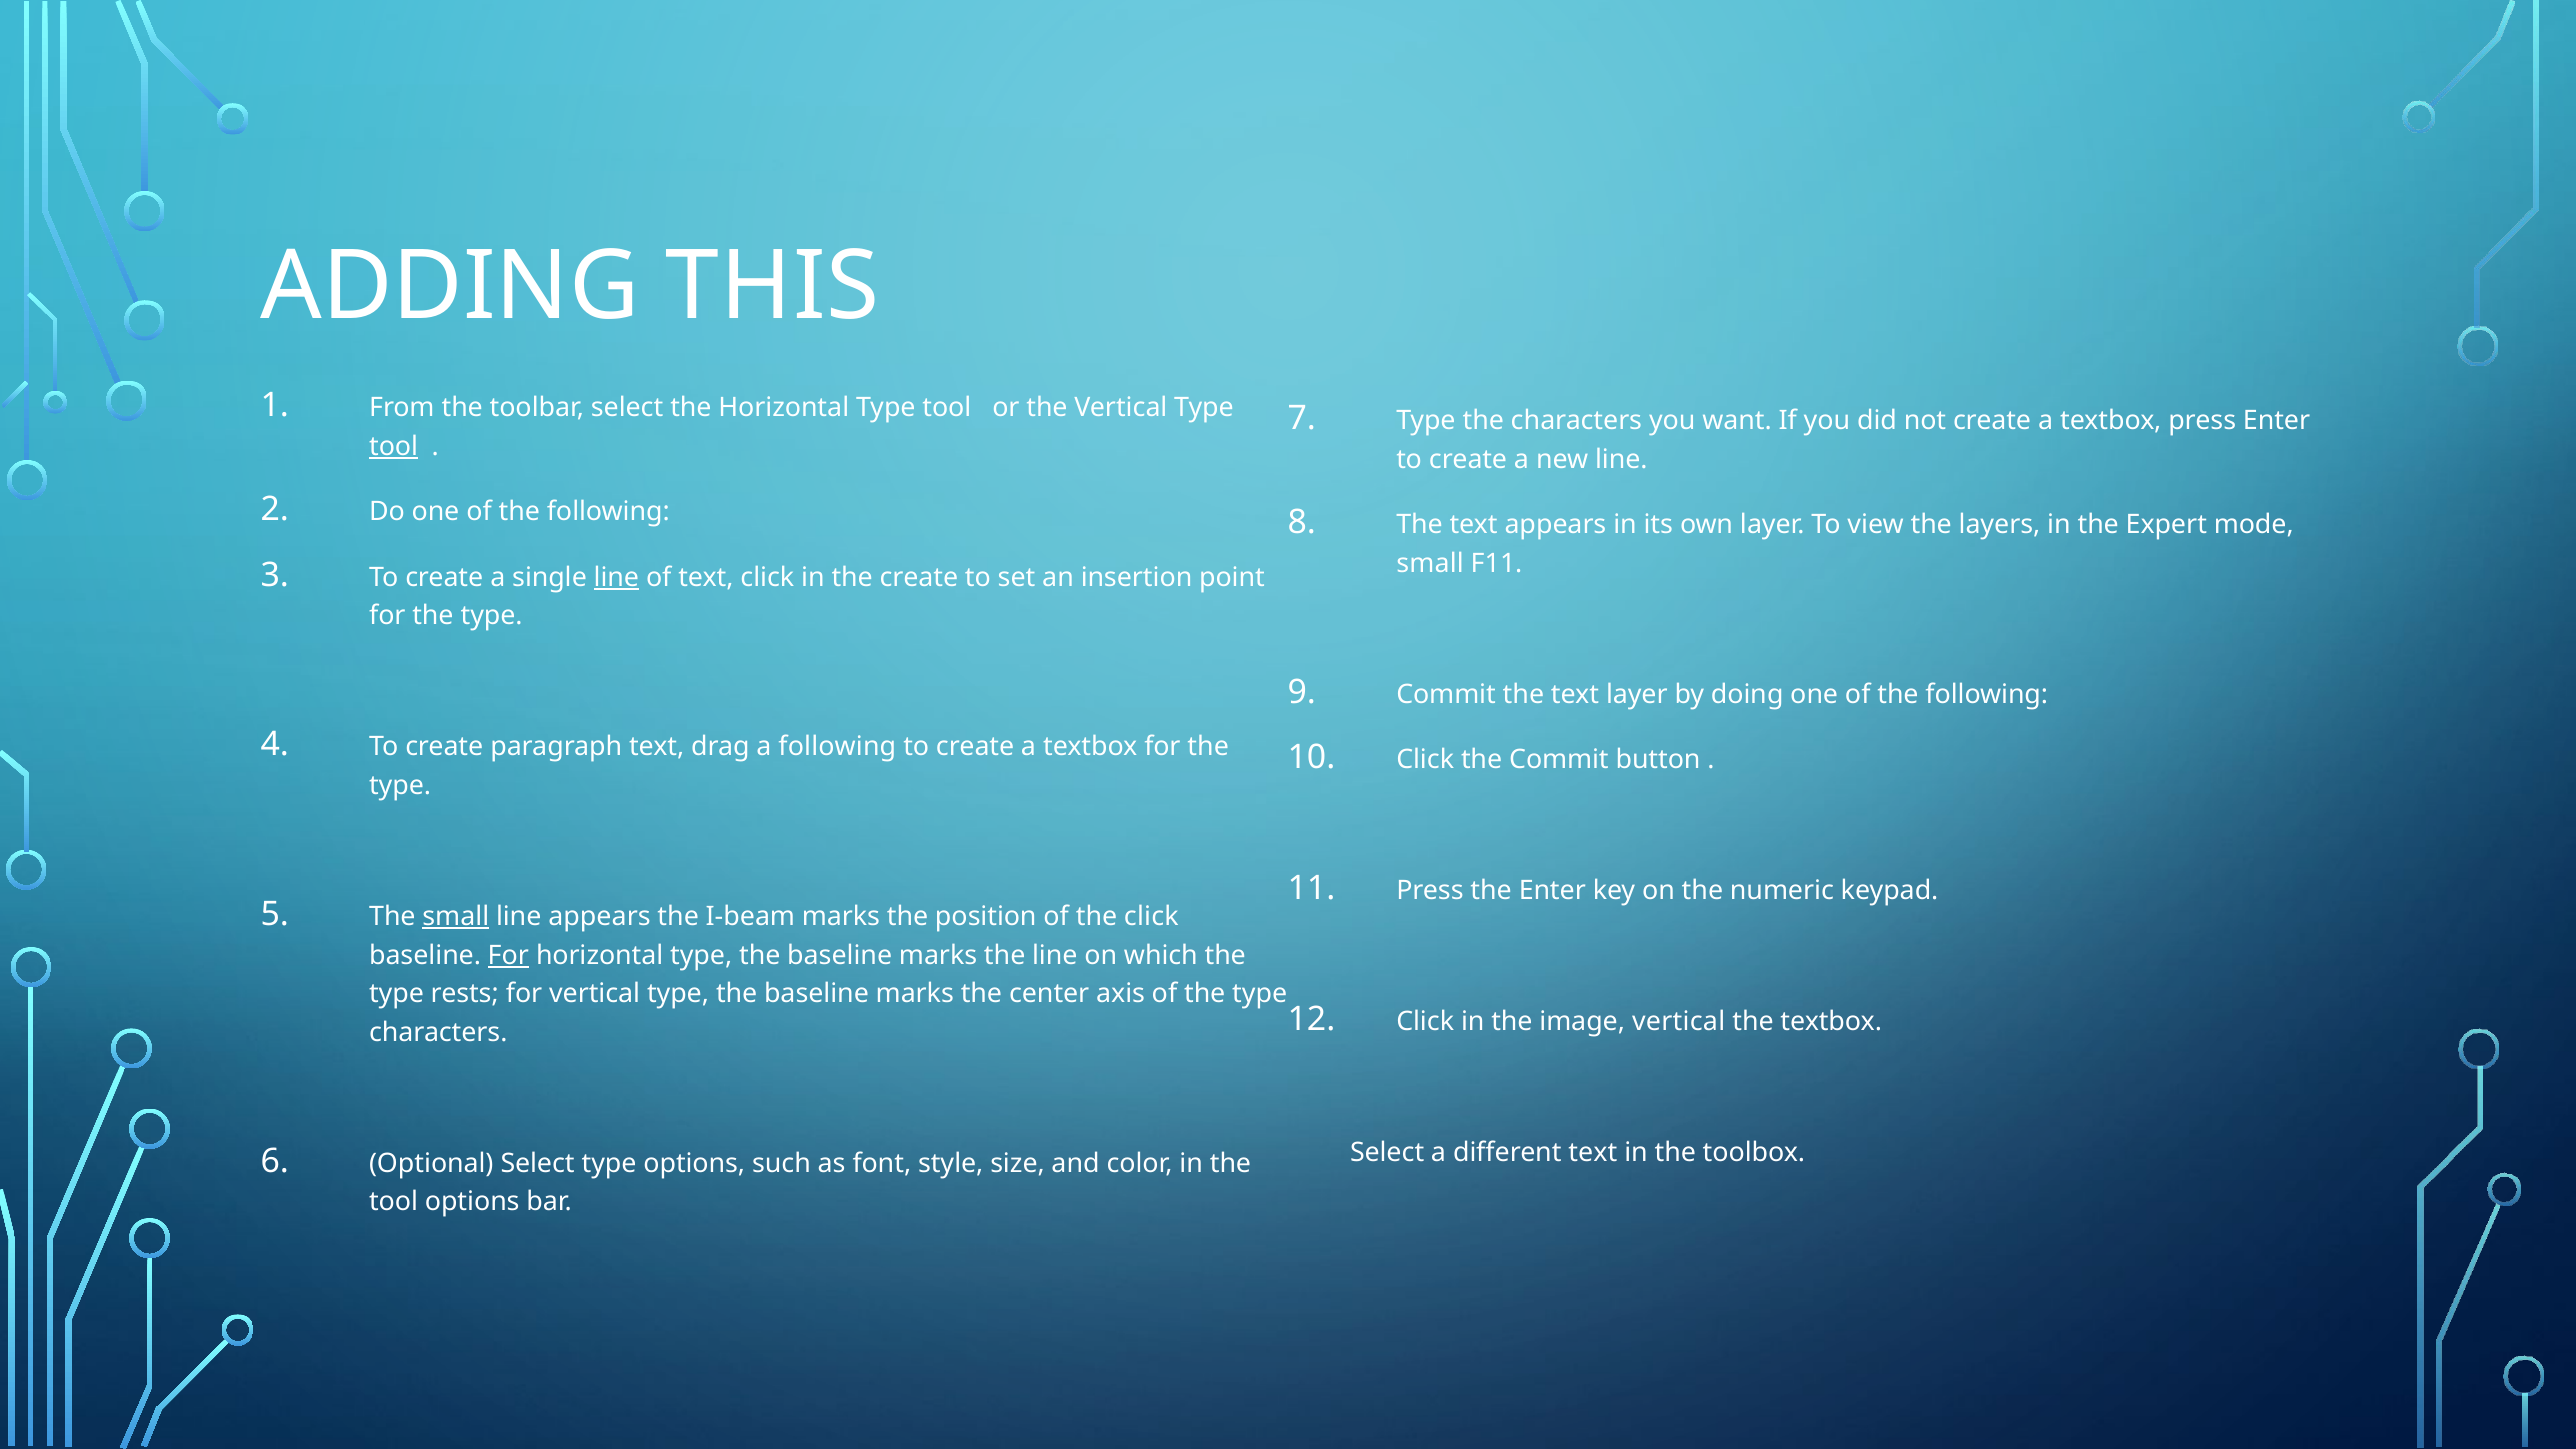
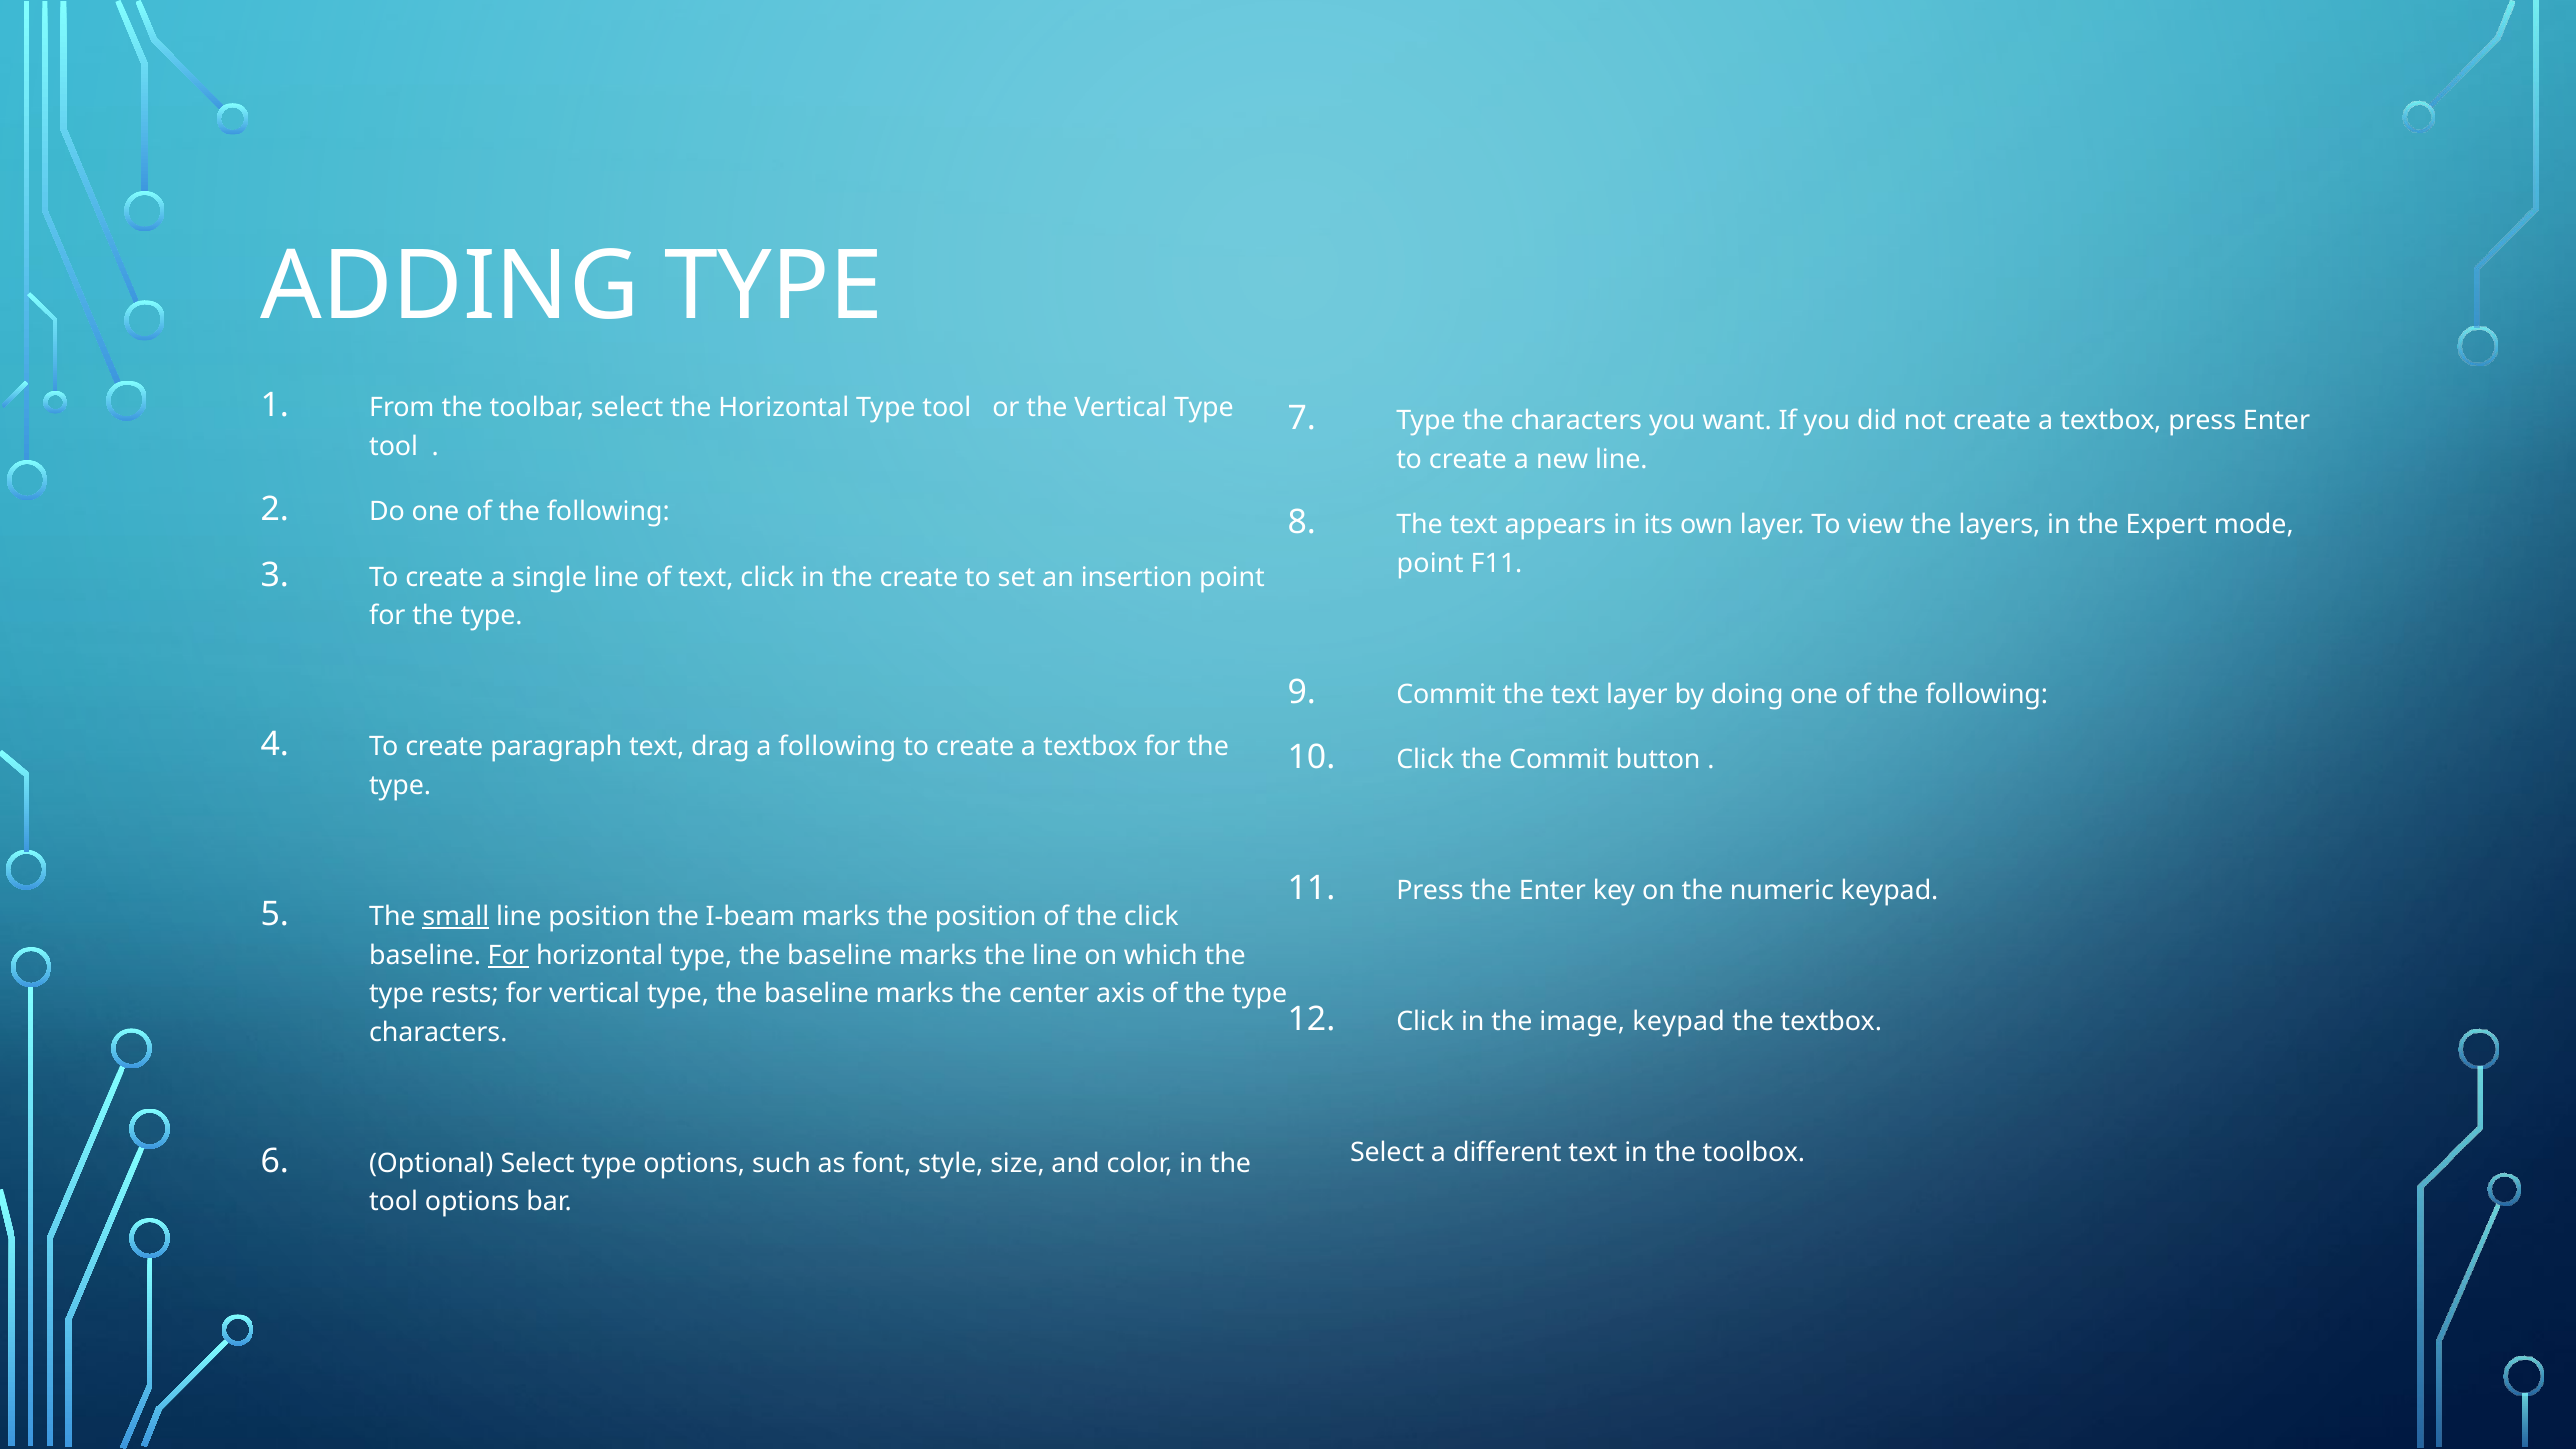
ADDING THIS: THIS -> TYPE
tool at (394, 446) underline: present -> none
small at (1430, 563): small -> point
line at (616, 577) underline: present -> none
line appears: appears -> position
image vertical: vertical -> keypad
